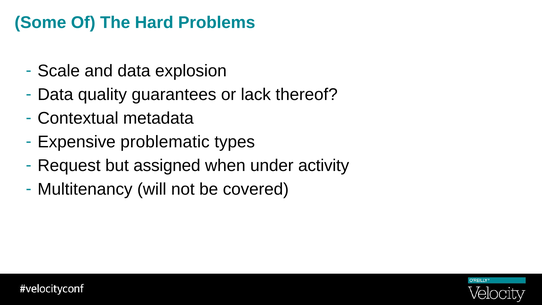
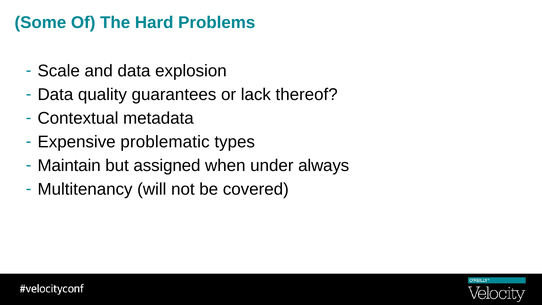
Request: Request -> Maintain
activity: activity -> always
